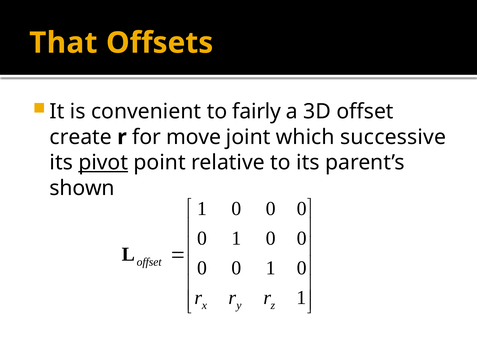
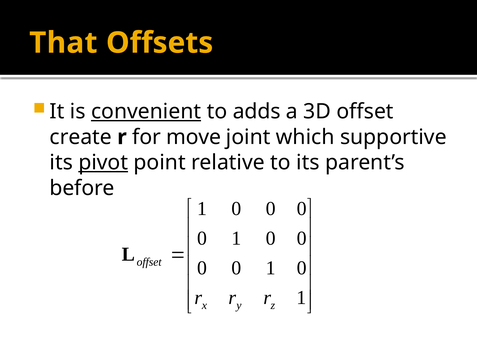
convenient underline: none -> present
fairly: fairly -> adds
successive: successive -> supportive
shown: shown -> before
